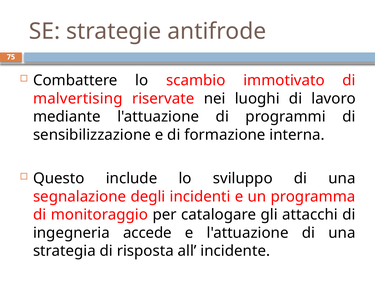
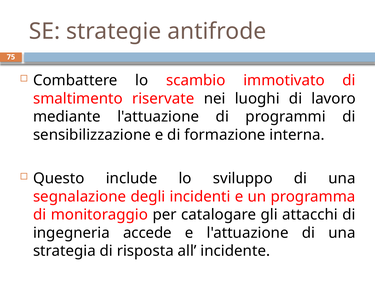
malvertising: malvertising -> smaltimento
